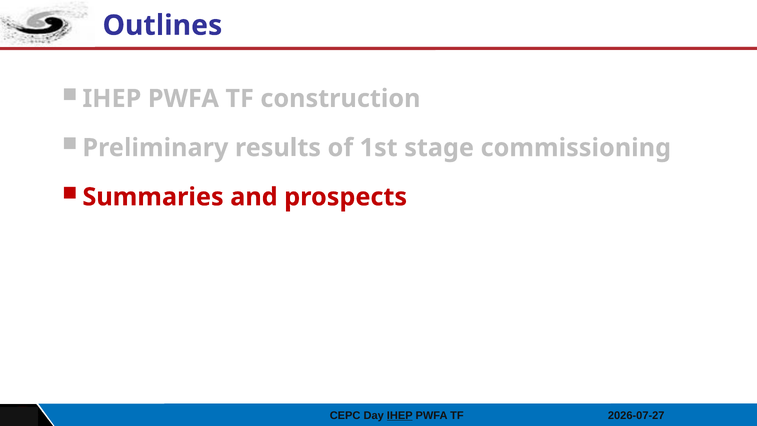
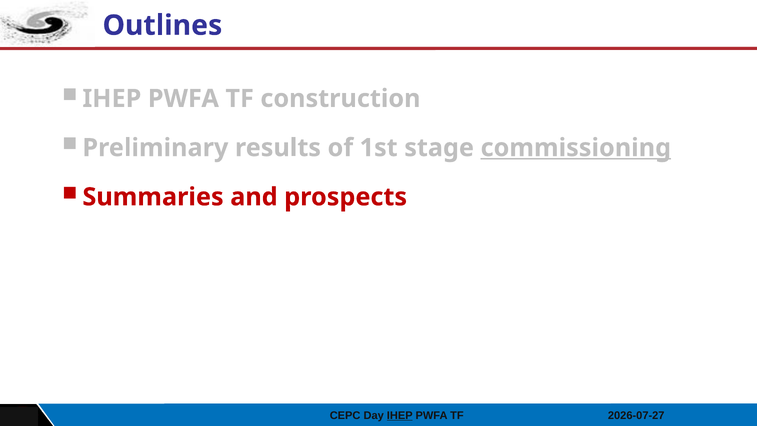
commissioning underline: none -> present
